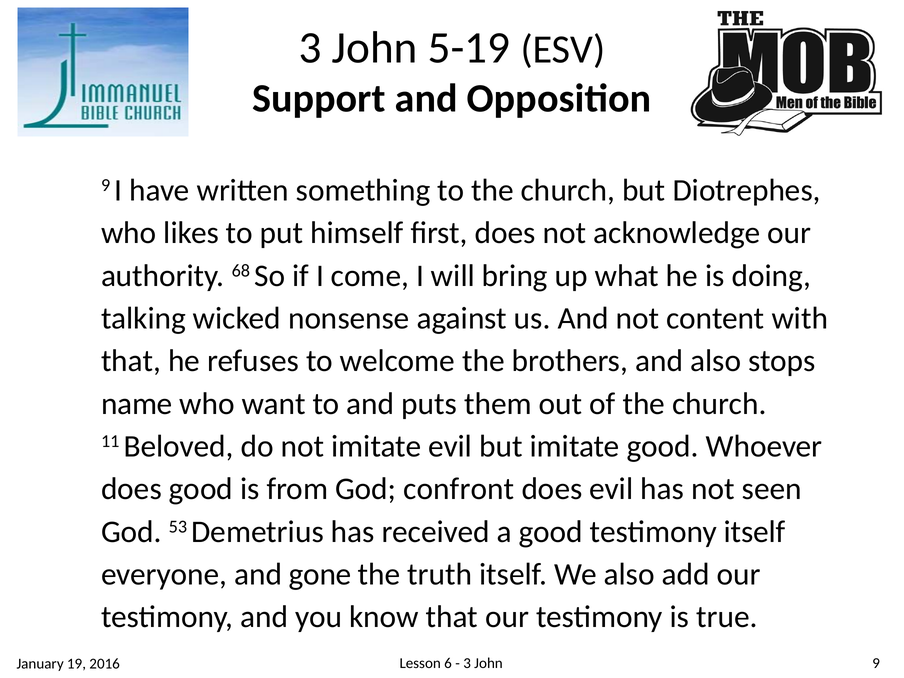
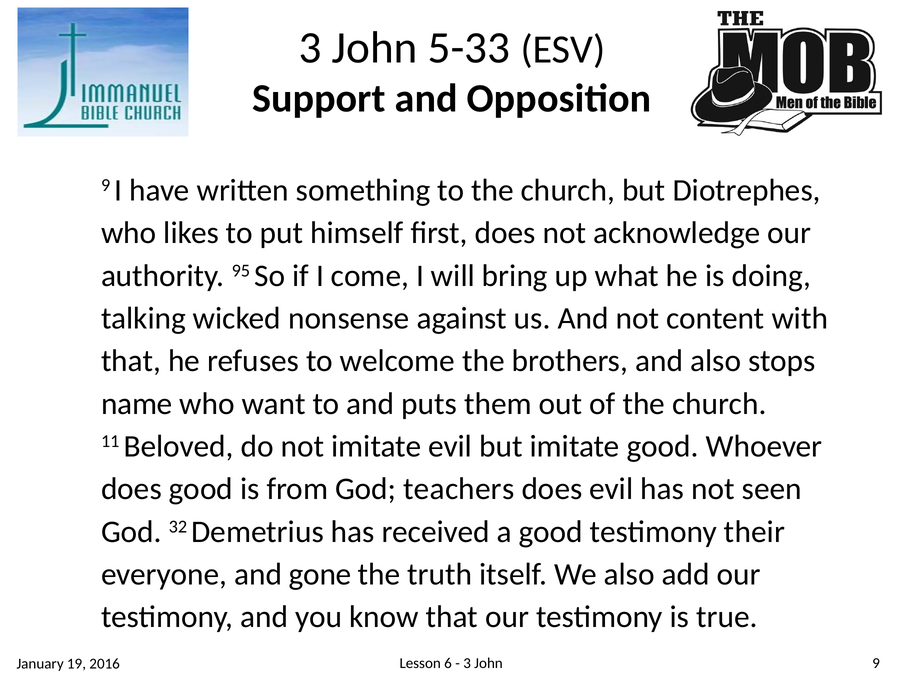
5-19: 5-19 -> 5-33
68: 68 -> 95
confront: confront -> teachers
53: 53 -> 32
testimony itself: itself -> their
